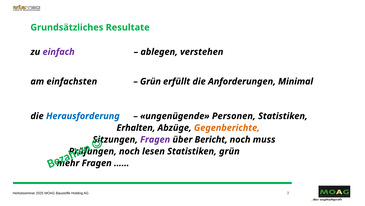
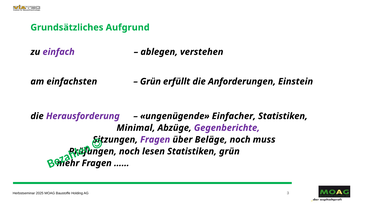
Resultate: Resultate -> Aufgrund
Minimal: Minimal -> Einstein
Herausforderung colour: blue -> purple
Personen: Personen -> Einfacher
Erhalten: Erhalten -> Minimal
Gegenberichte colour: orange -> purple
Bericht: Bericht -> Beläge
